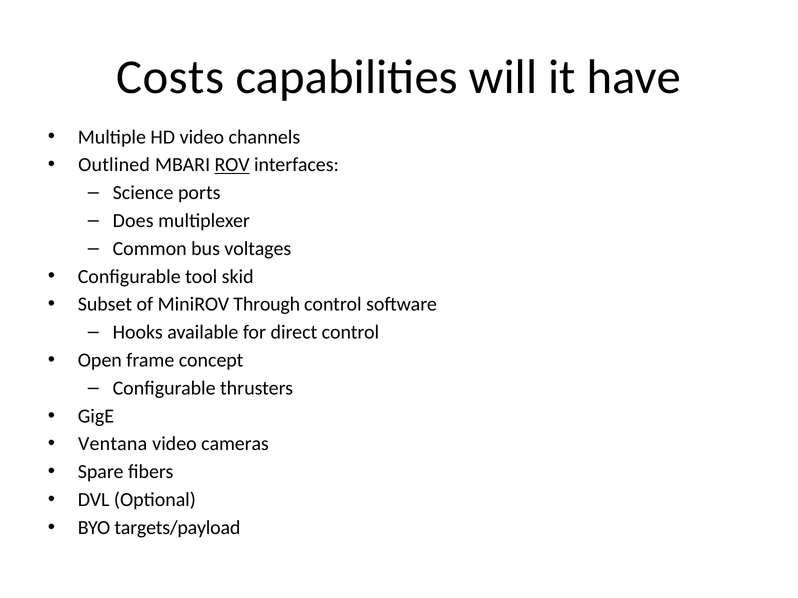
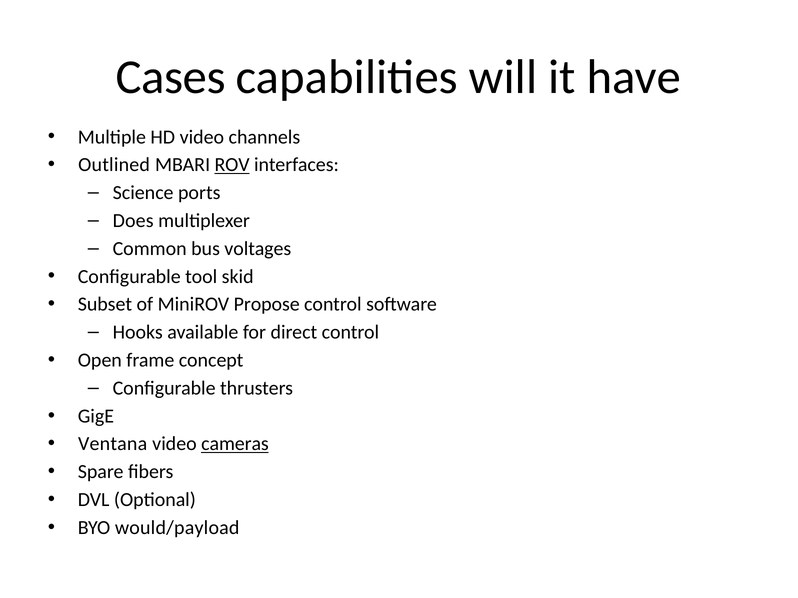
Costs: Costs -> Cases
Through: Through -> Propose
cameras underline: none -> present
targets/payload: targets/payload -> would/payload
